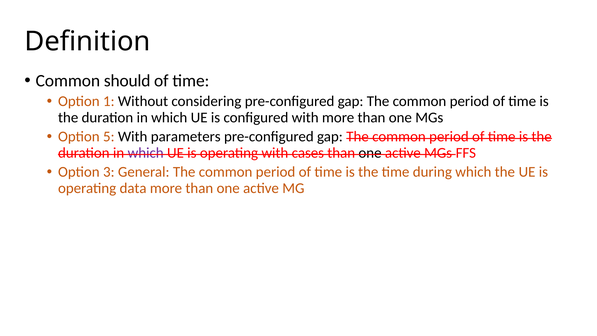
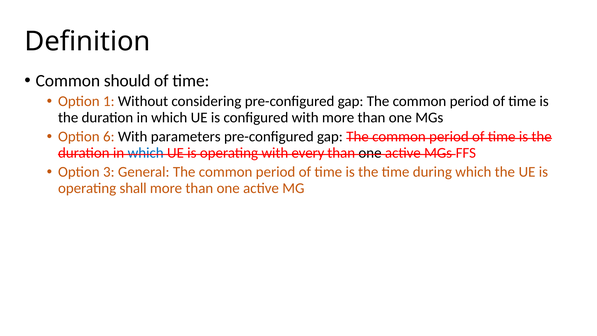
5: 5 -> 6
which at (146, 153) colour: purple -> blue
cases: cases -> every
data: data -> shall
